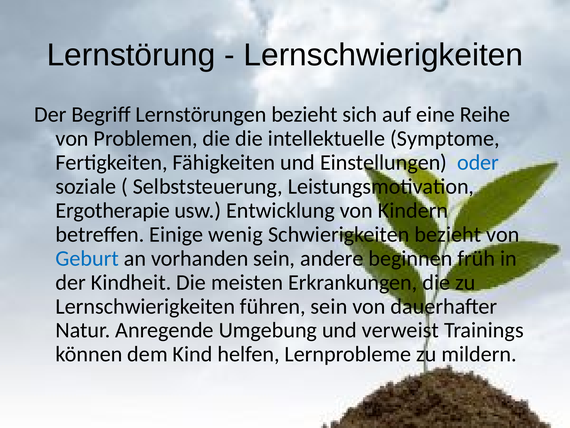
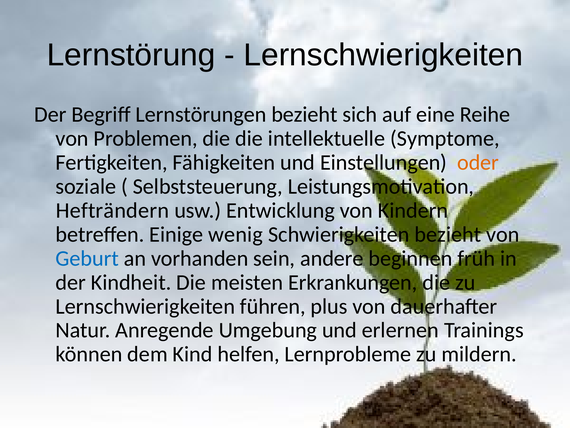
oder colour: blue -> orange
Ergotherapie: Ergotherapie -> Hefträndern
führen sein: sein -> plus
verweist: verweist -> erlernen
